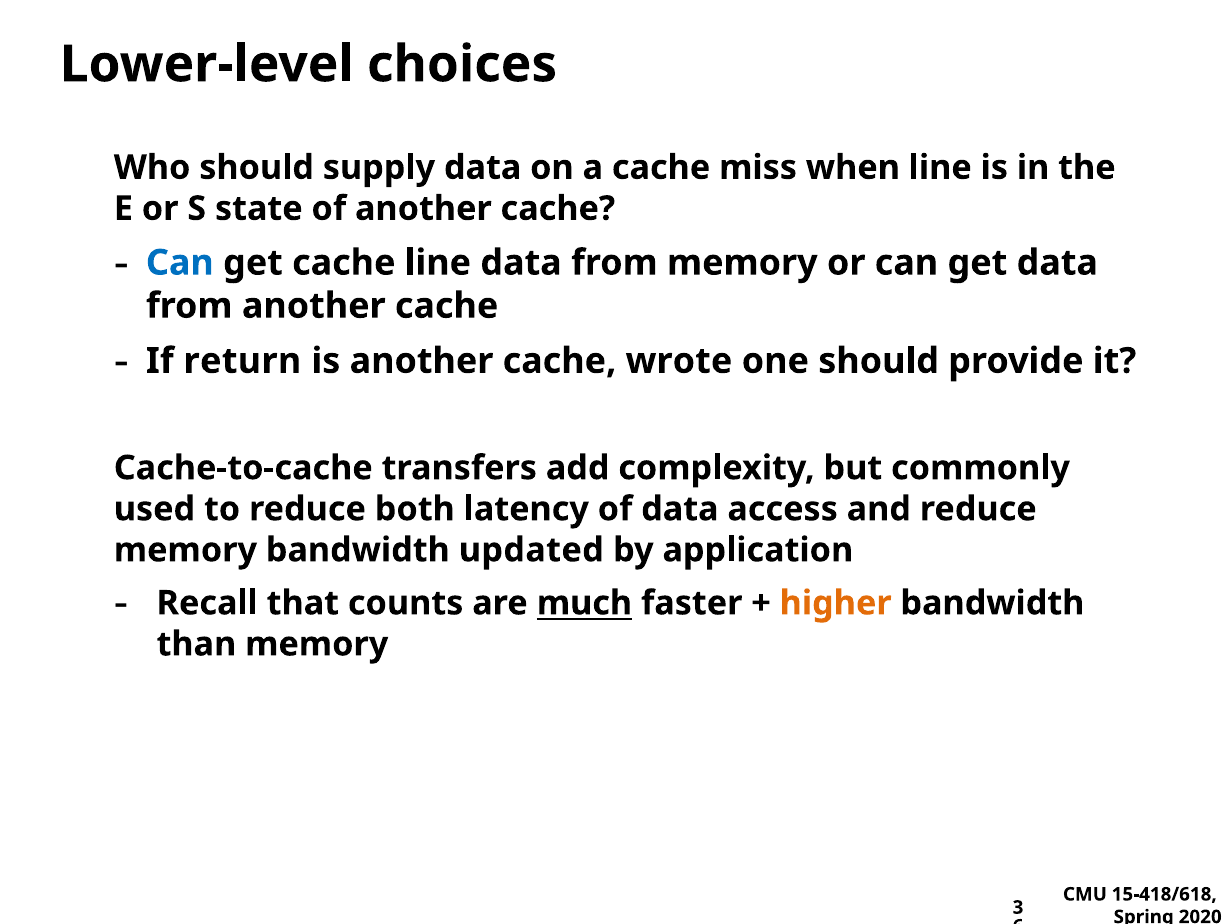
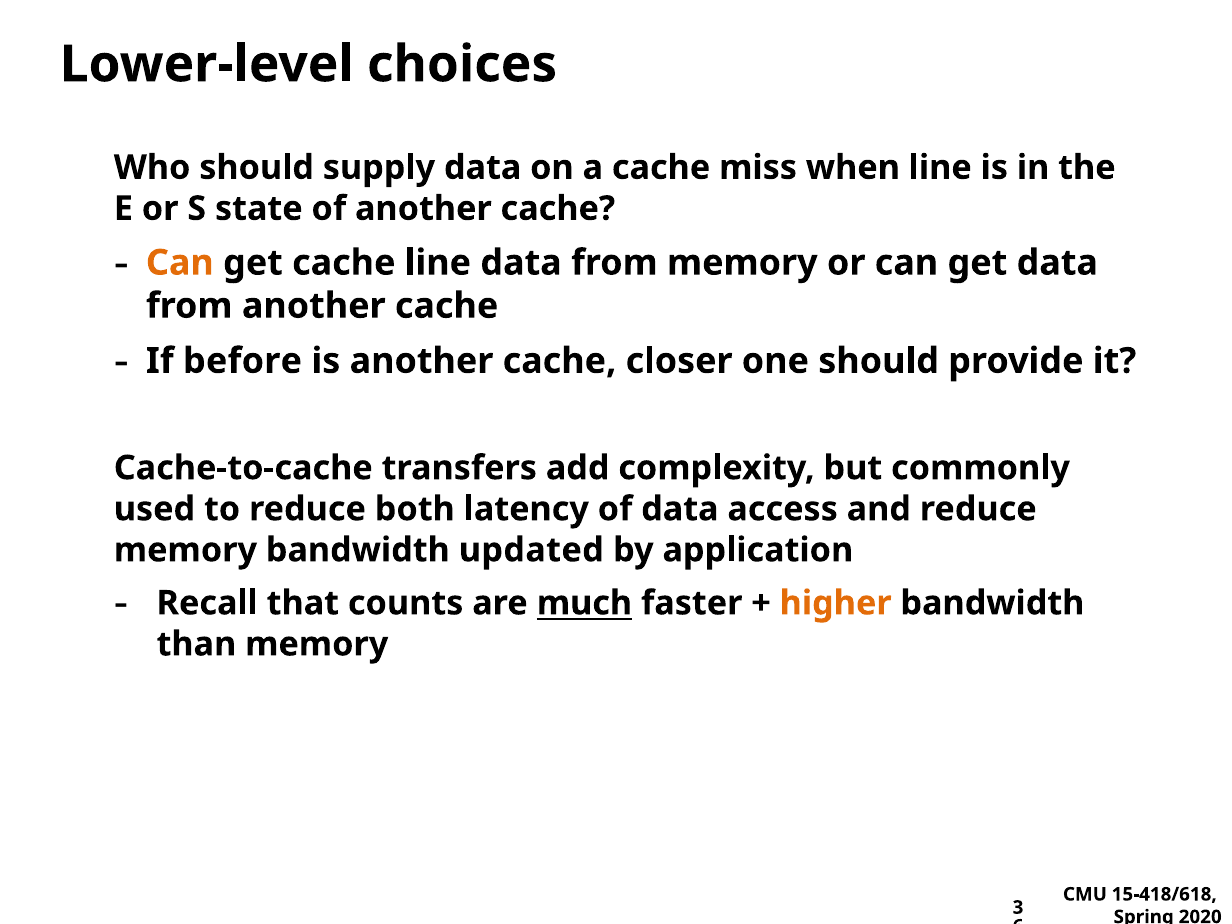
Can at (180, 263) colour: blue -> orange
return: return -> before
wrote: wrote -> closer
